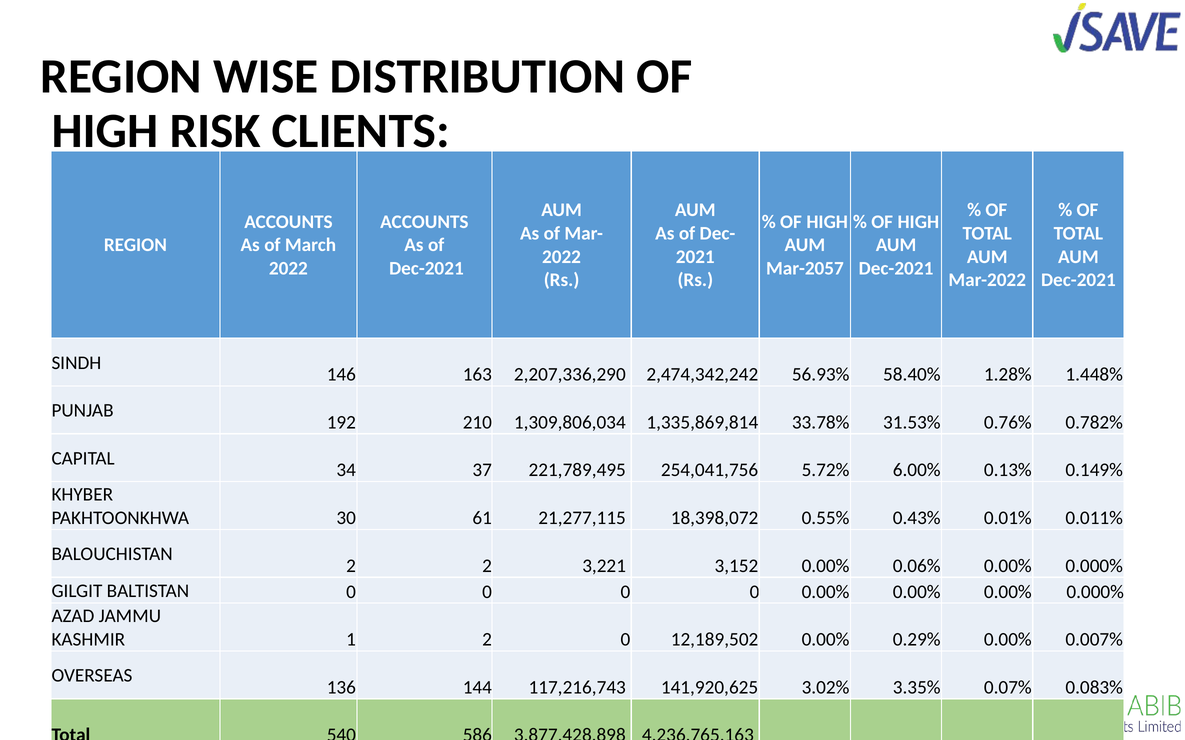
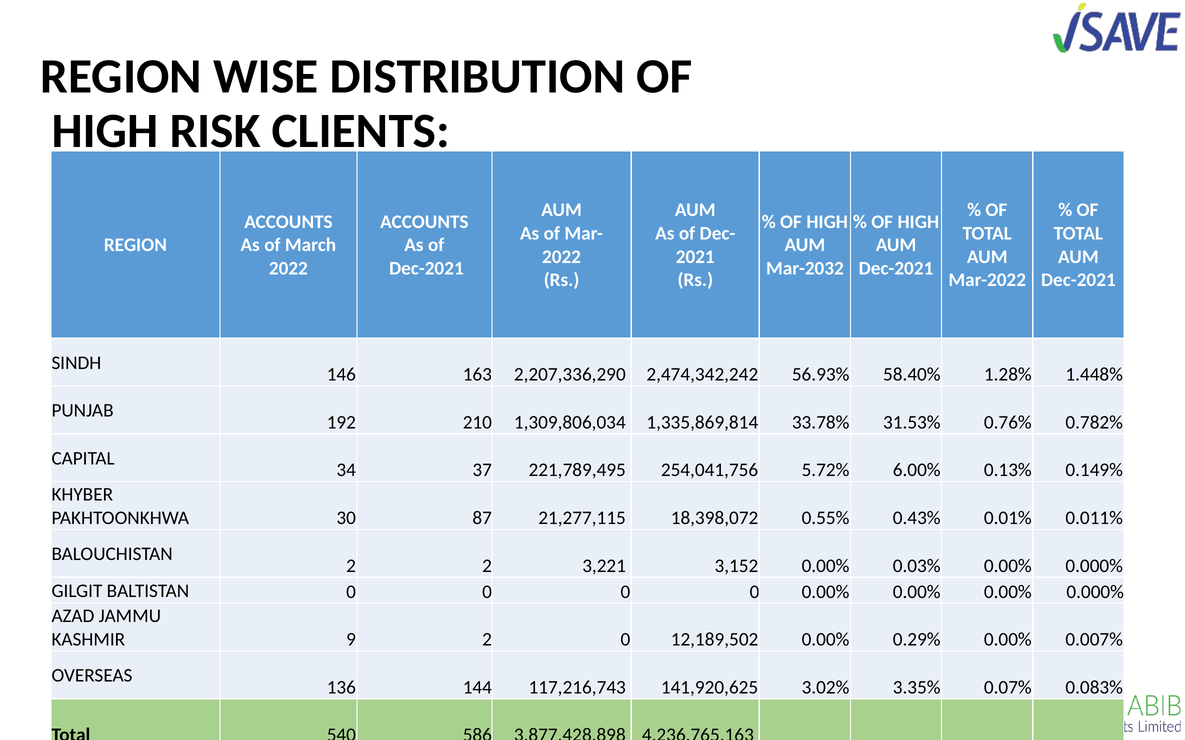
Mar-2057: Mar-2057 -> Mar-2032
61: 61 -> 87
0.06%: 0.06% -> 0.03%
1: 1 -> 9
